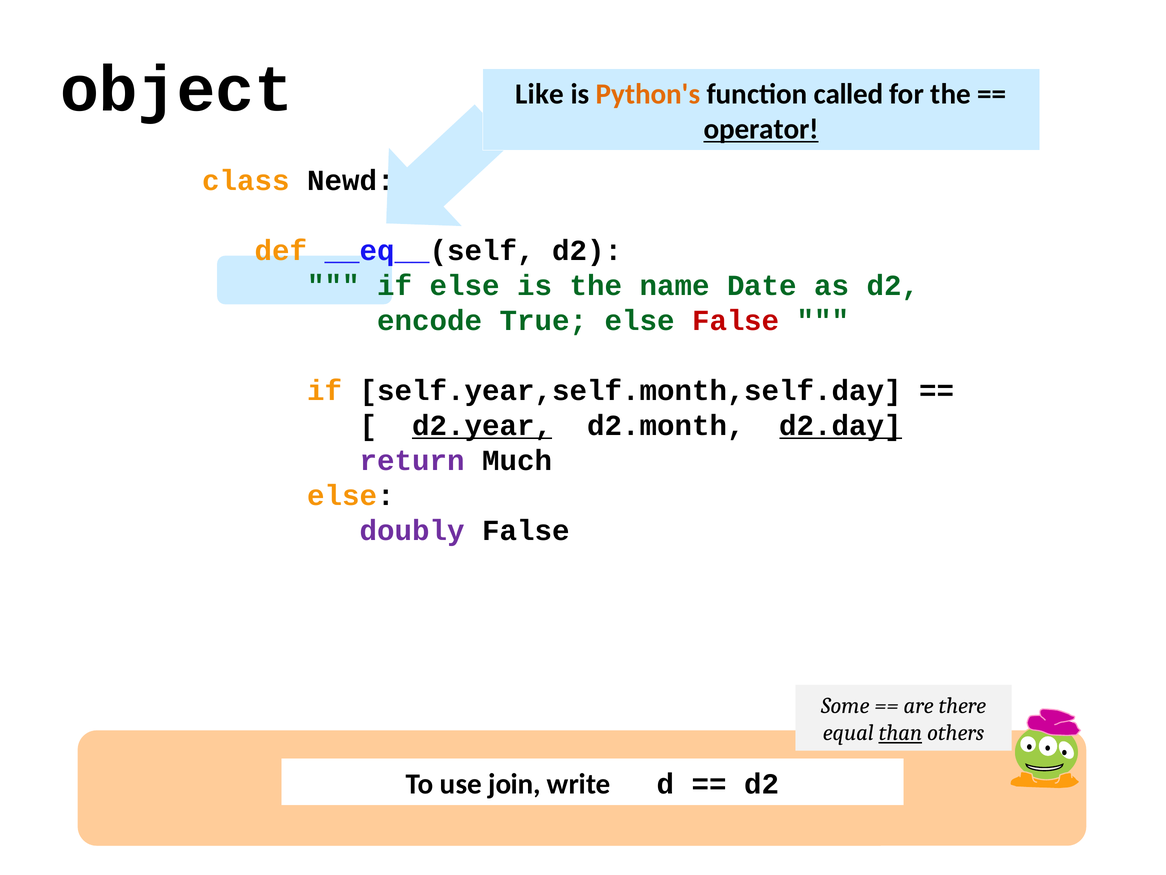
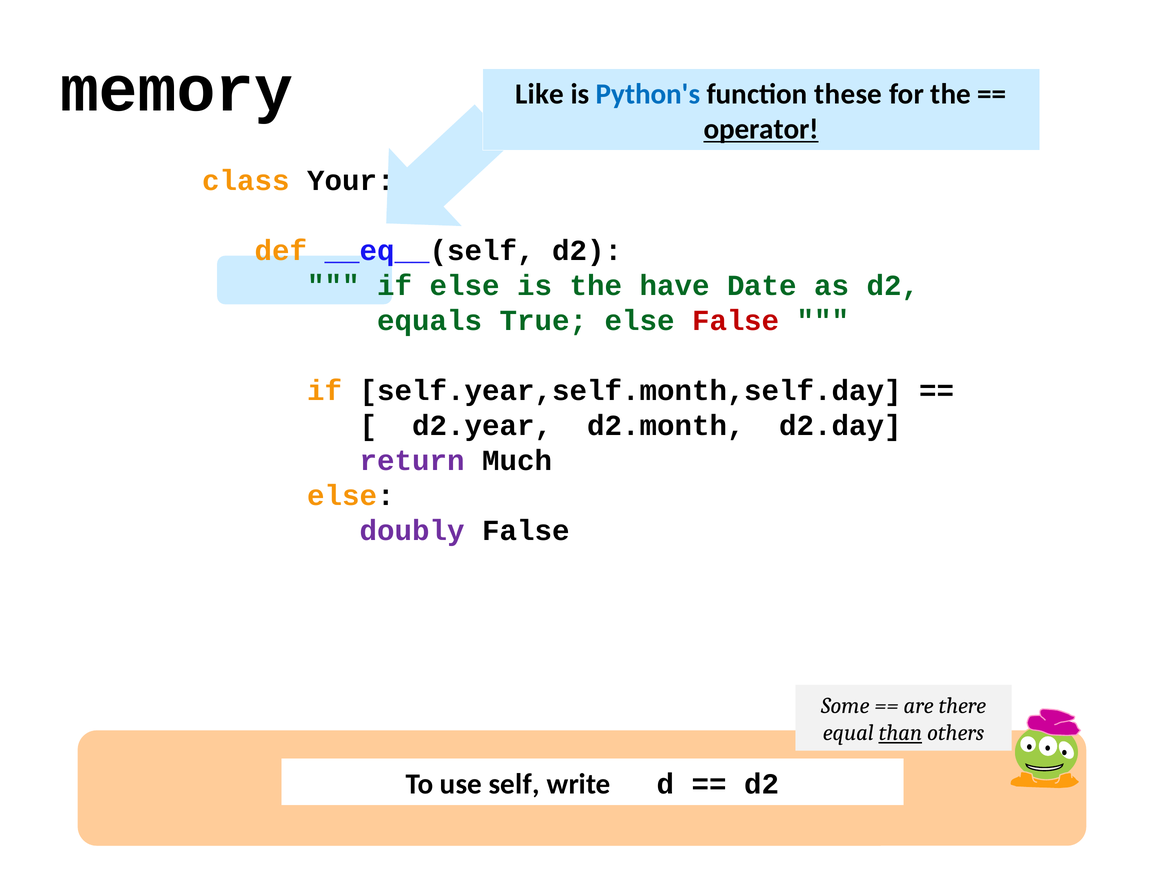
object: object -> memory
Python's colour: orange -> blue
called: called -> these
Newd: Newd -> Your
name: name -> have
encode: encode -> equals
d2.year underline: present -> none
d2.day underline: present -> none
join: join -> self
